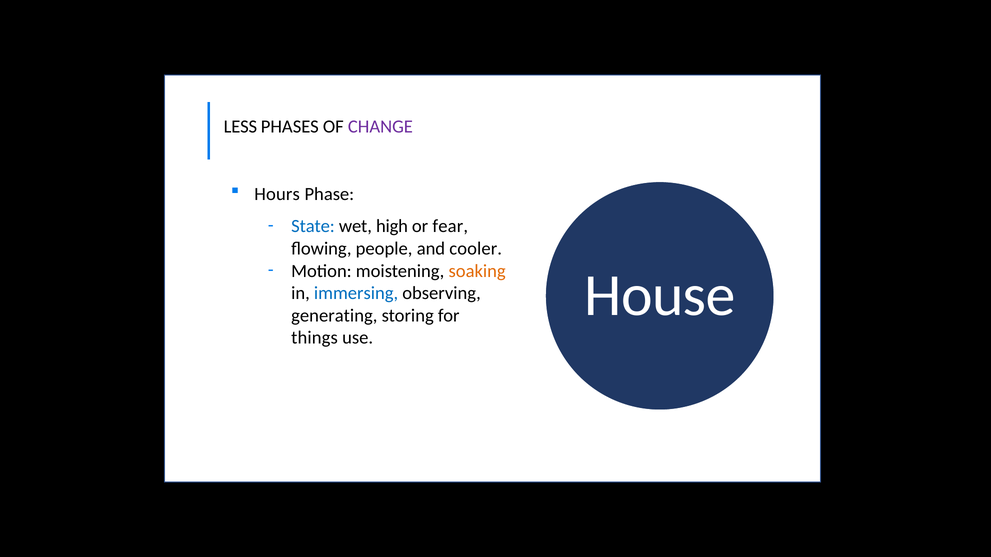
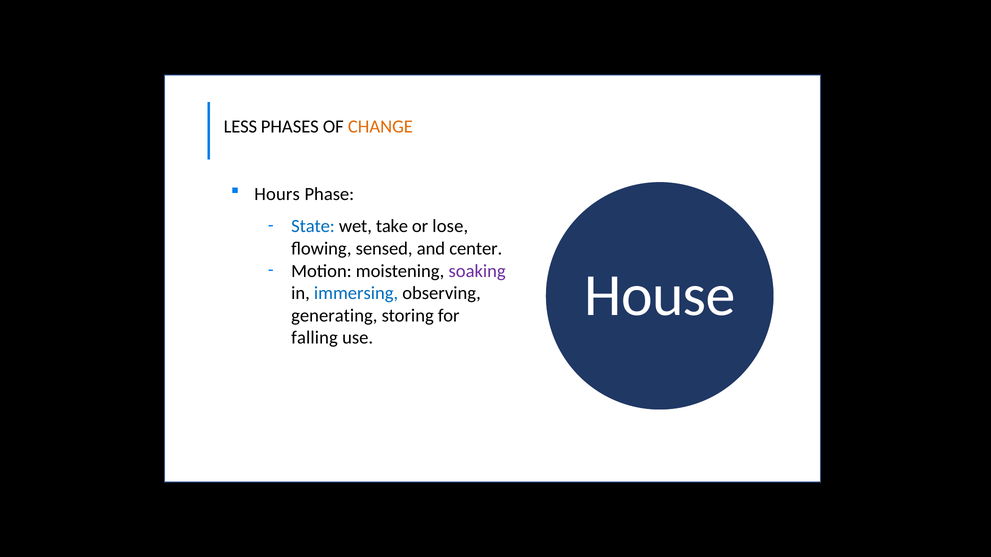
CHANGE colour: purple -> orange
high: high -> take
fear: fear -> lose
people: people -> sensed
cooler: cooler -> center
soaking colour: orange -> purple
things: things -> falling
